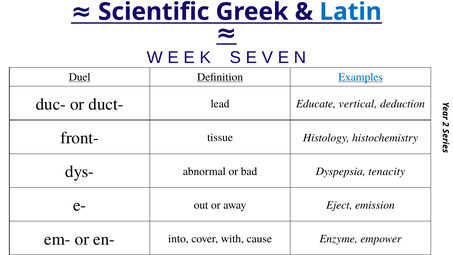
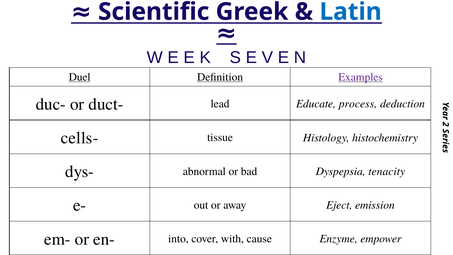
Examples colour: blue -> purple
vertical: vertical -> process
front-: front- -> cells-
